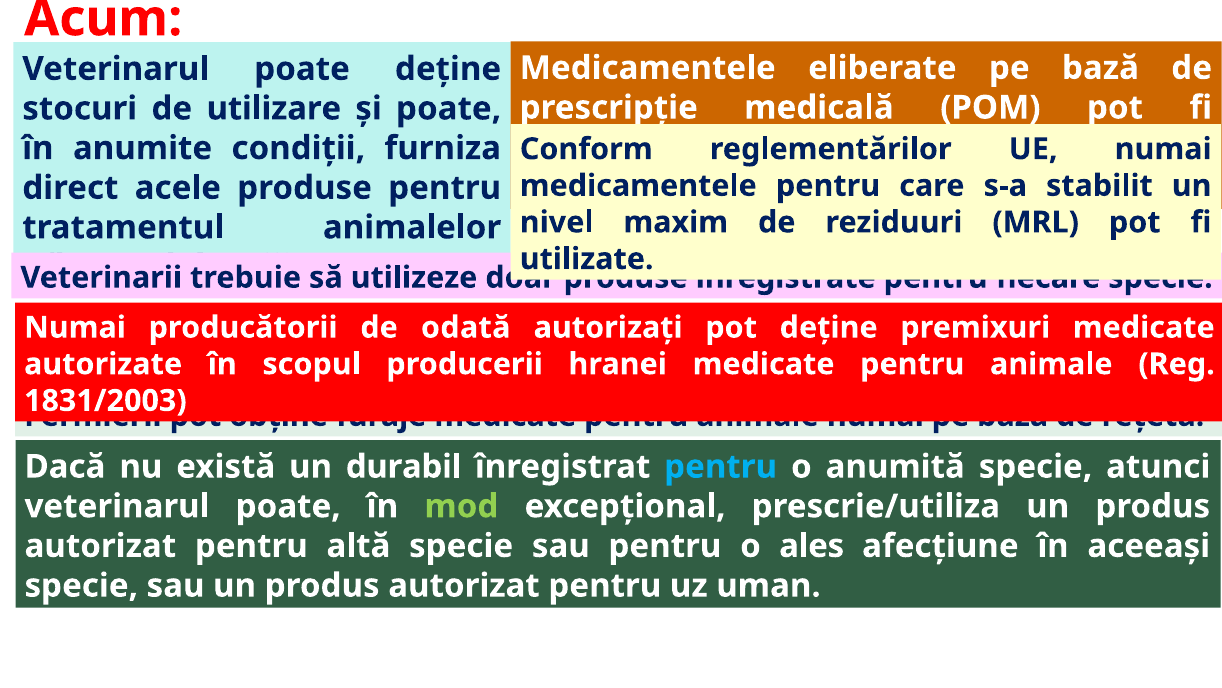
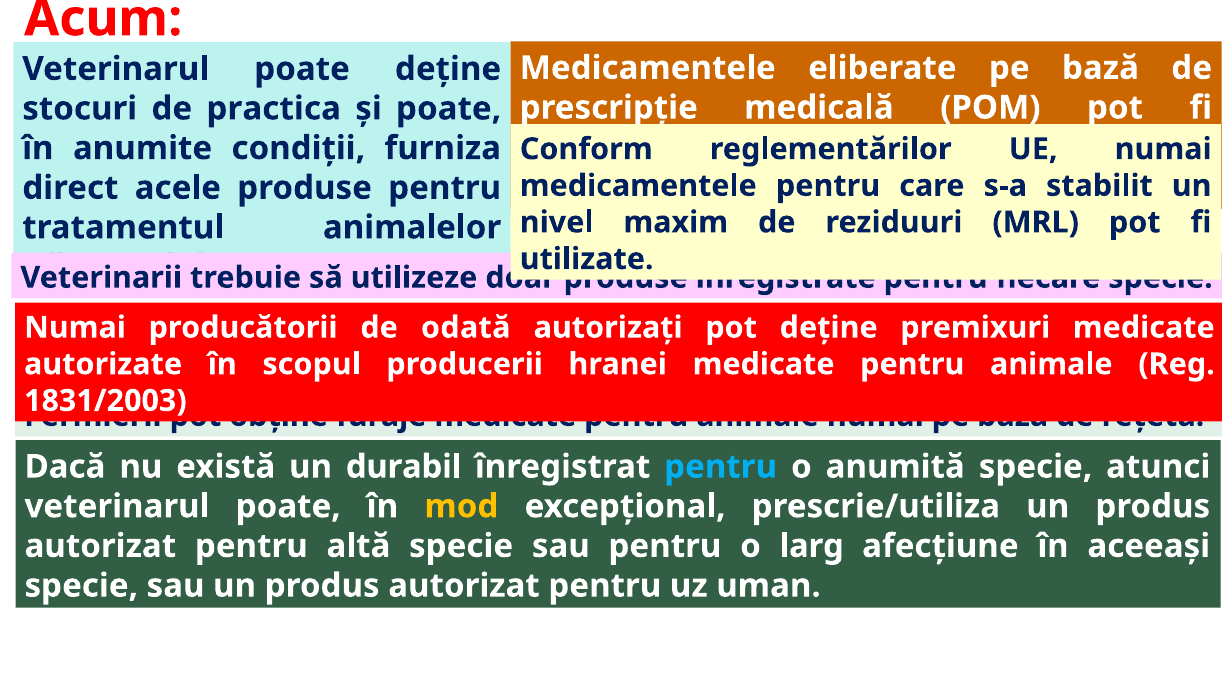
utilizare: utilizare -> practica
mod colour: light green -> yellow
ales: ales -> larg
